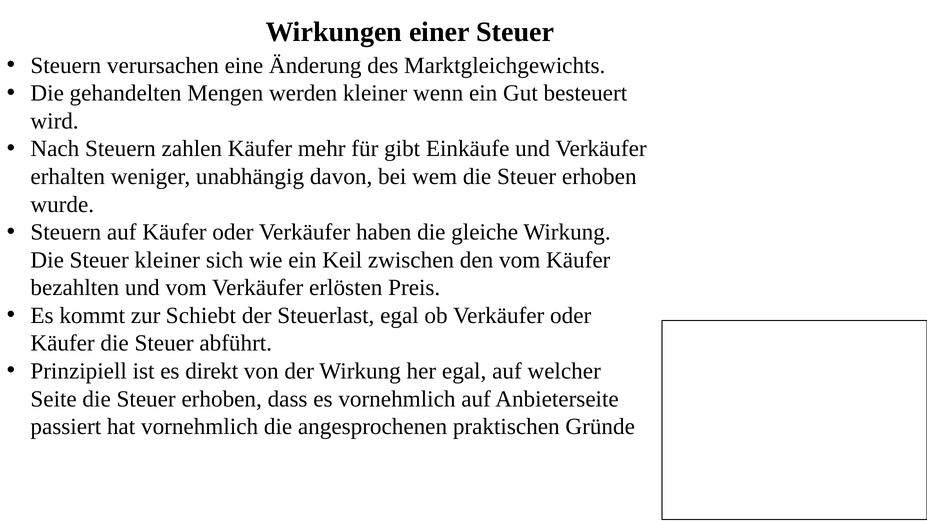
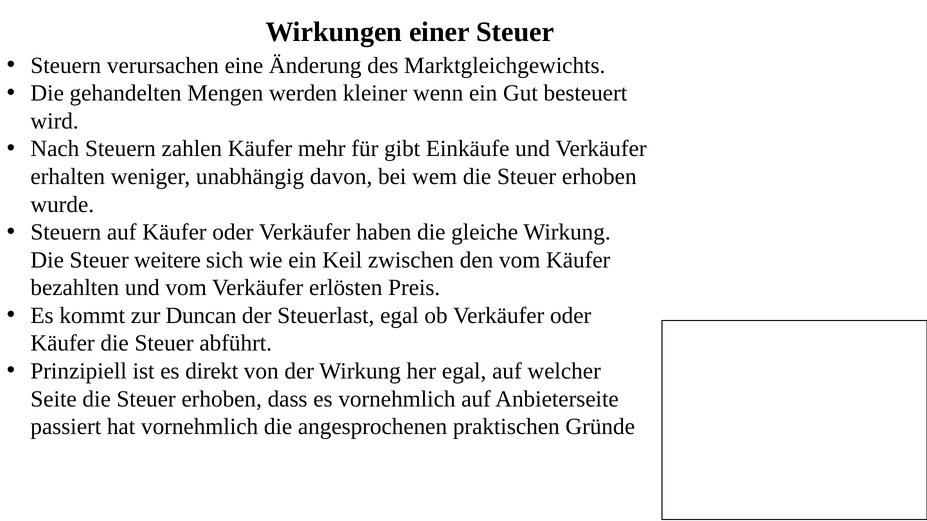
Steuer kleiner: kleiner -> weitere
Schiebt: Schiebt -> Duncan
